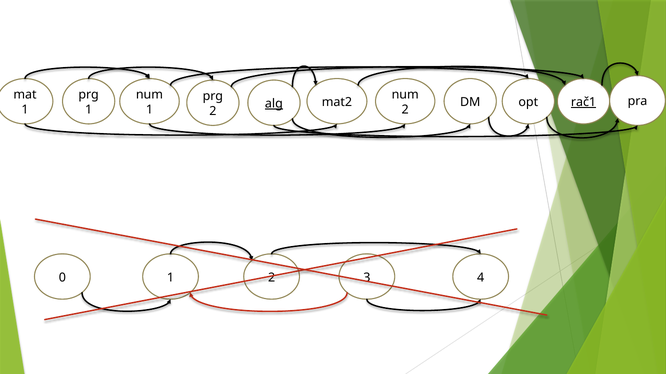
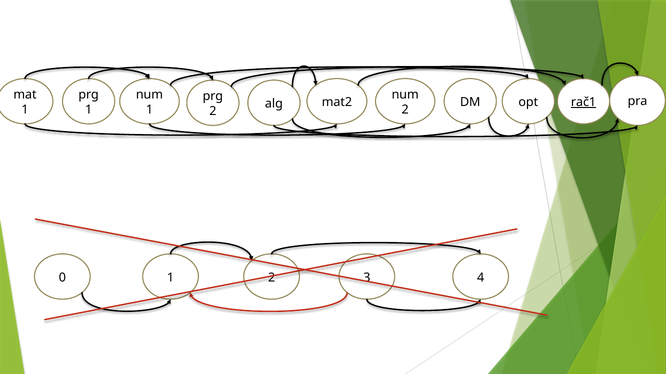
alg underline: present -> none
